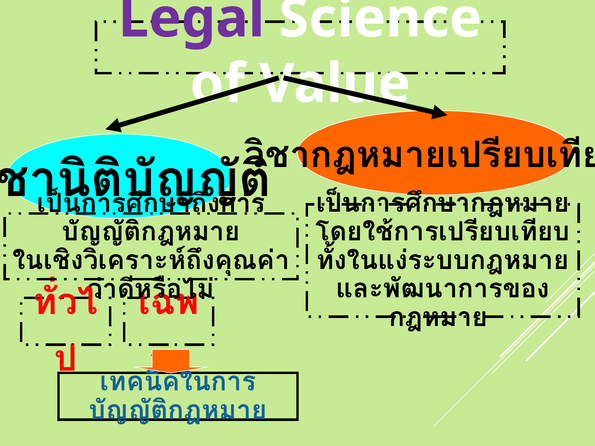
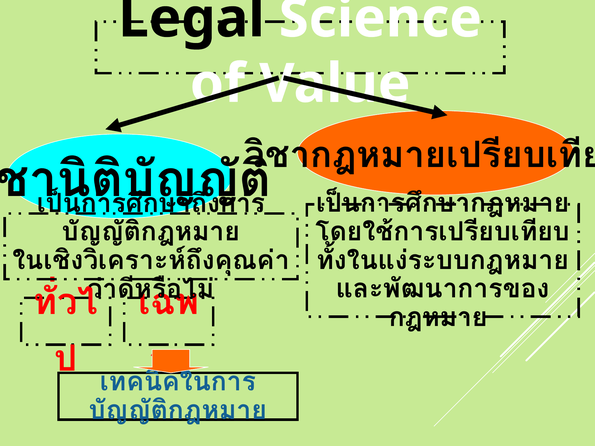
Legal colour: purple -> black
